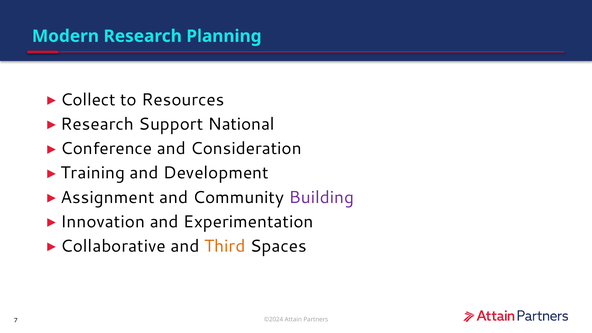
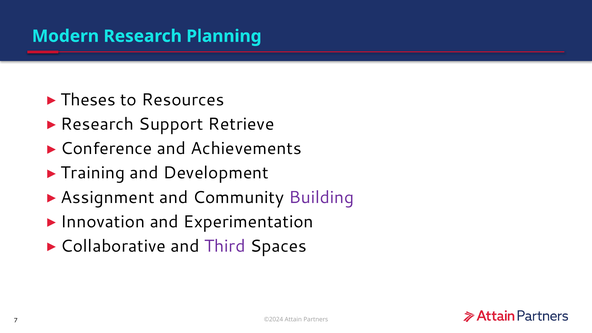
Collect: Collect -> Theses
National: National -> Retrieve
Consideration: Consideration -> Achievements
Third colour: orange -> purple
